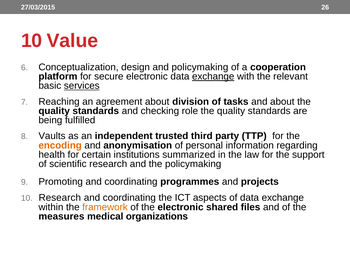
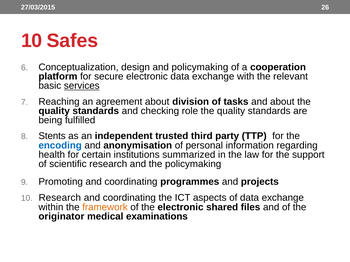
Value: Value -> Safes
exchange at (213, 77) underline: present -> none
Vaults: Vaults -> Stents
encoding colour: orange -> blue
measures: measures -> originator
organizations: organizations -> examinations
